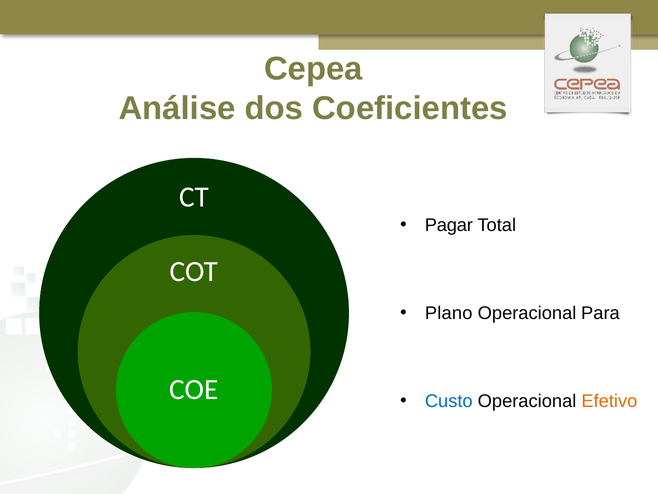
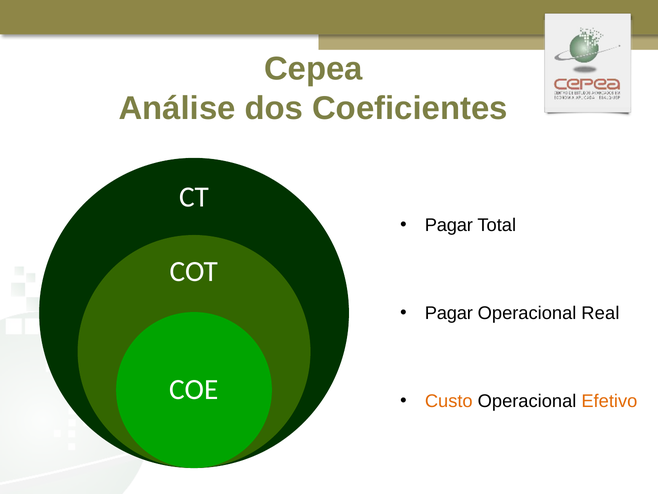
Plano at (449, 313): Plano -> Pagar
Para: Para -> Real
Custo colour: blue -> orange
